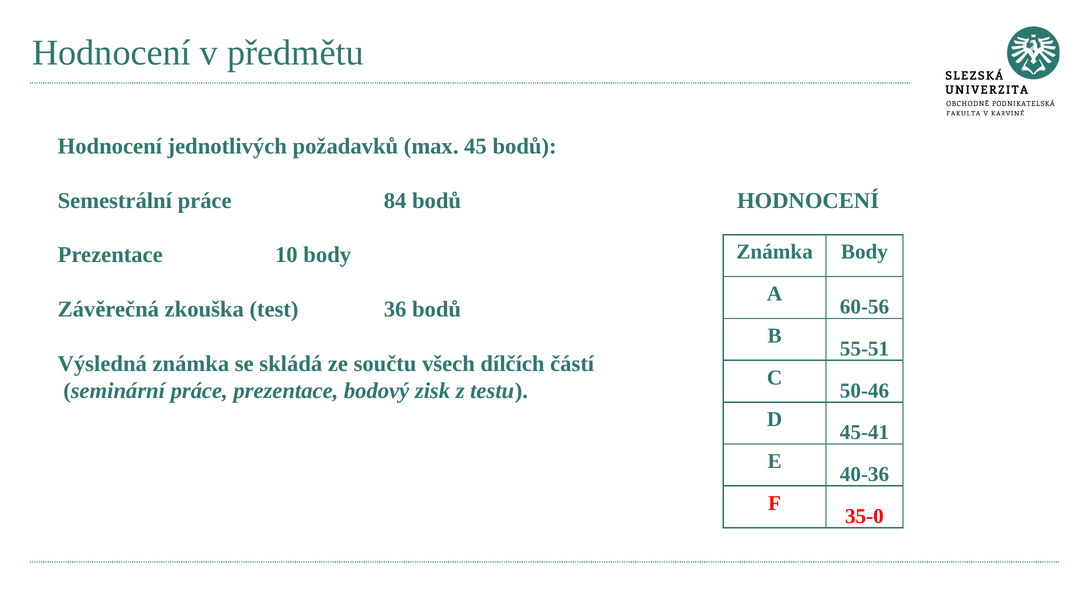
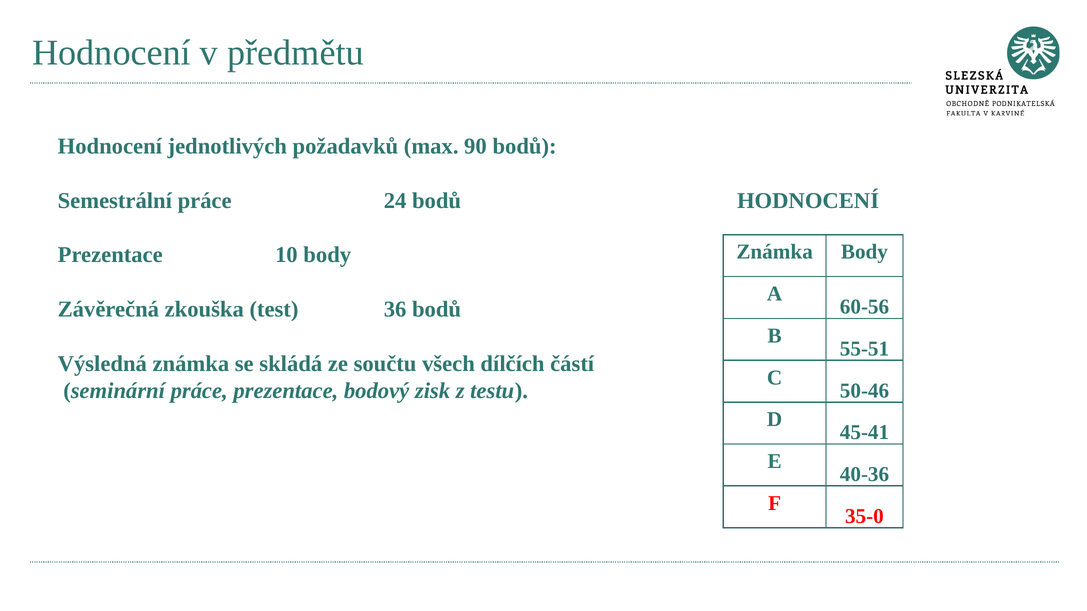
45: 45 -> 90
84: 84 -> 24
